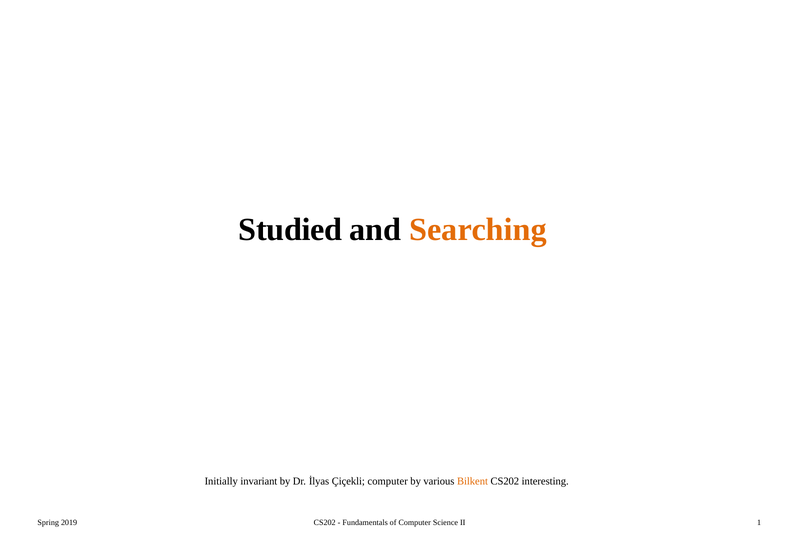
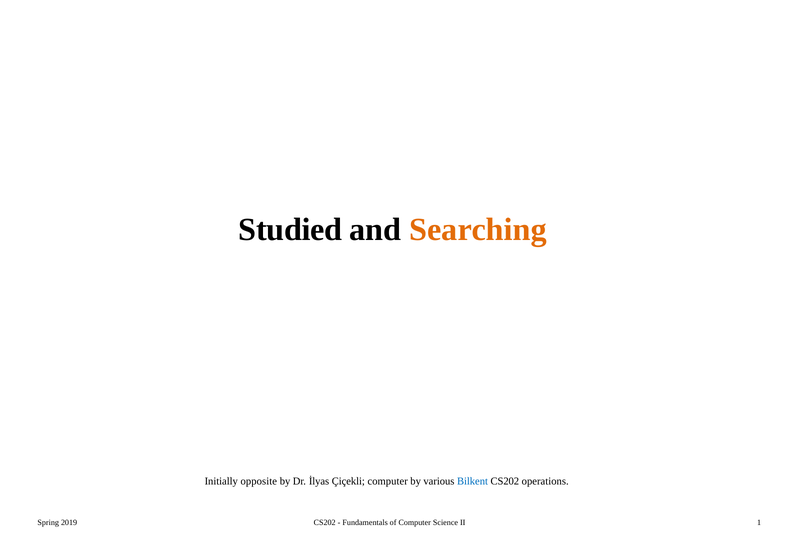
invariant: invariant -> opposite
Bilkent colour: orange -> blue
interesting: interesting -> operations
